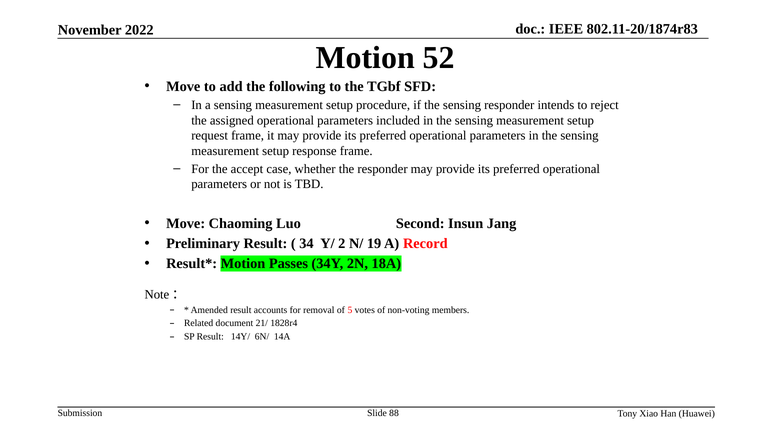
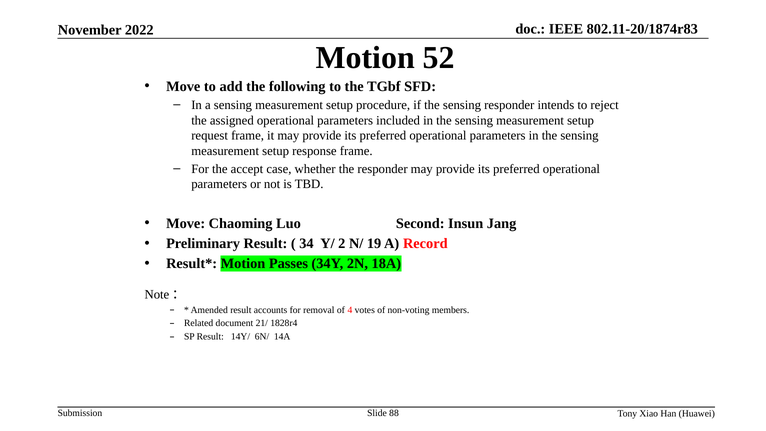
5: 5 -> 4
